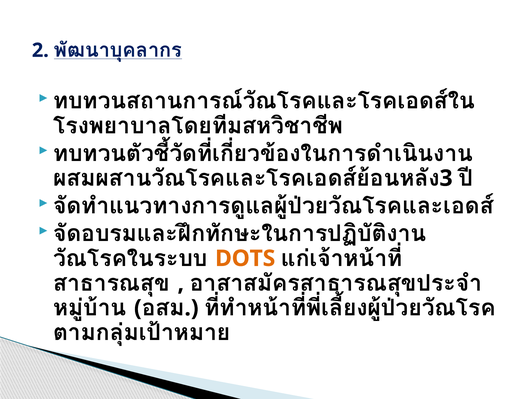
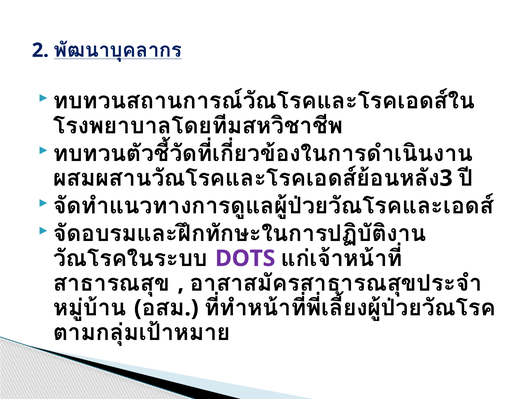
DOTS colour: orange -> purple
